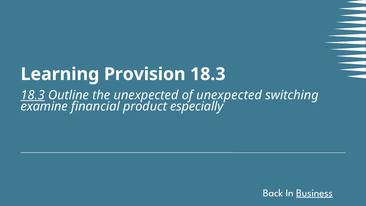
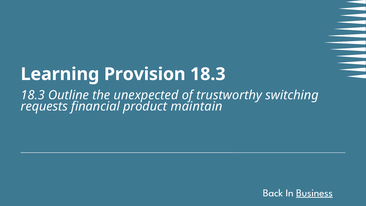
18.3 at (33, 95) underline: present -> none
of unexpected: unexpected -> trustworthy
examine: examine -> requests
especially: especially -> maintain
